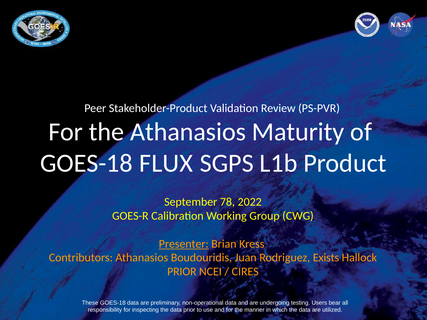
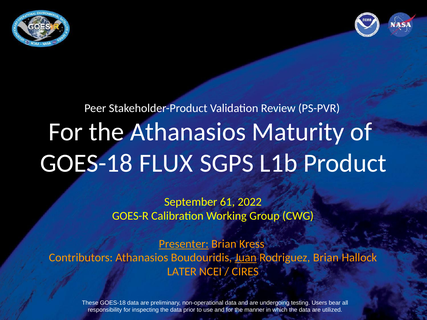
78: 78 -> 61
Juan underline: none -> present
Rodriguez Exists: Exists -> Brian
PRIOR at (182, 272): PRIOR -> LATER
